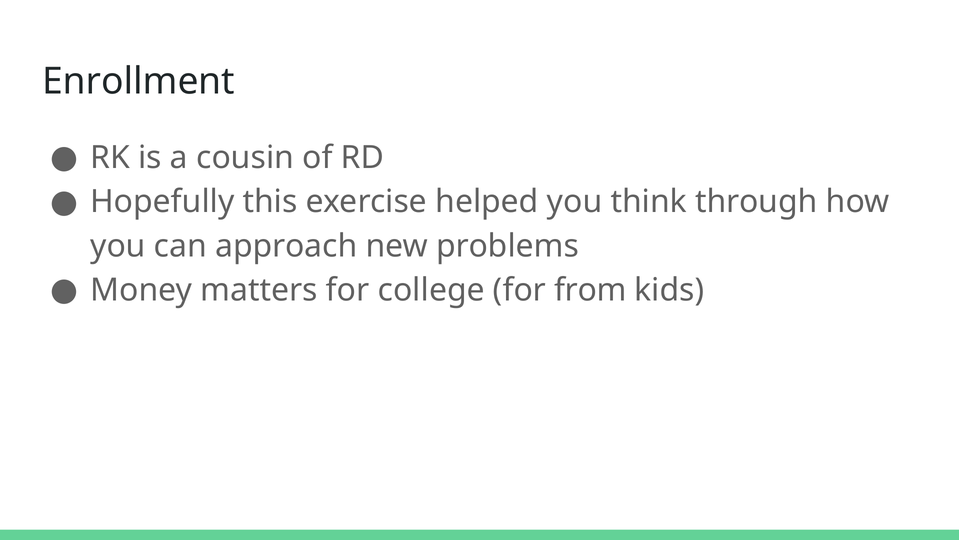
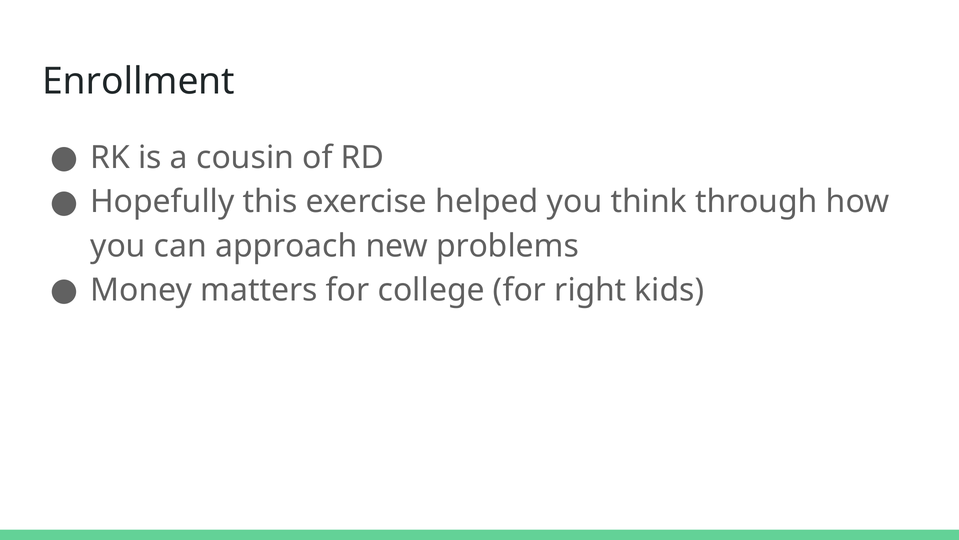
from: from -> right
